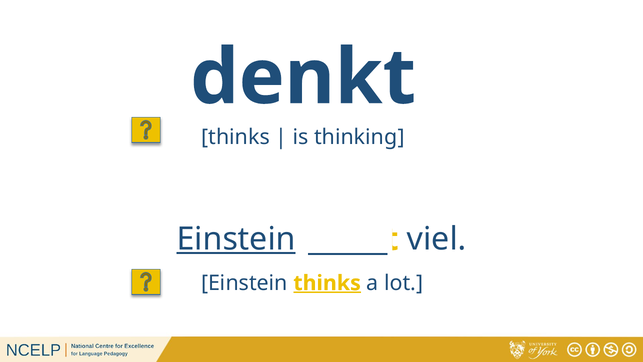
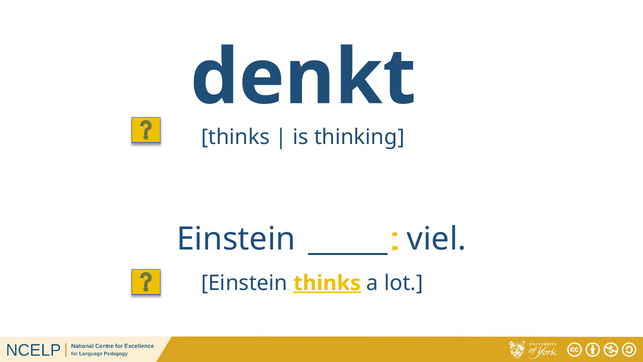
Einstein at (236, 239) underline: present -> none
